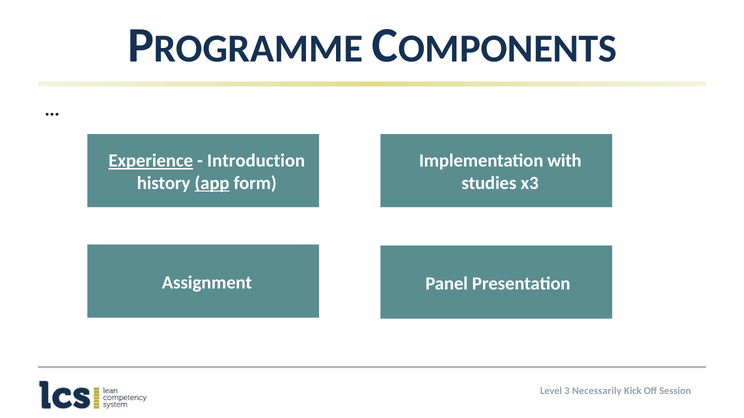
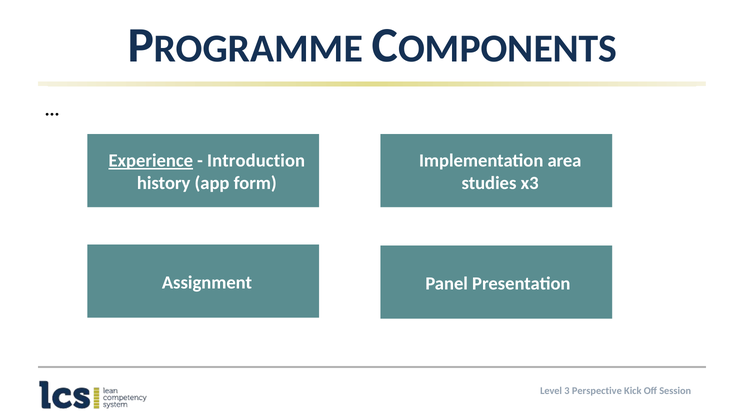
with: with -> area
app underline: present -> none
Necessarily: Necessarily -> Perspective
